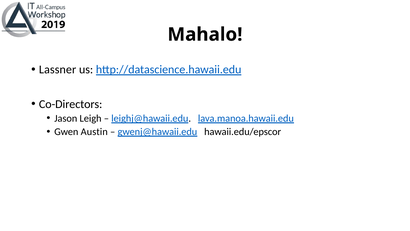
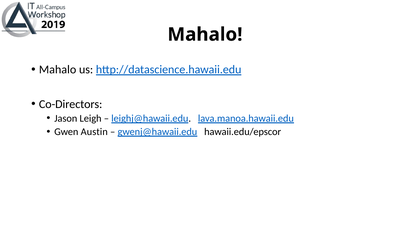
Lassner at (58, 70): Lassner -> Mahalo
